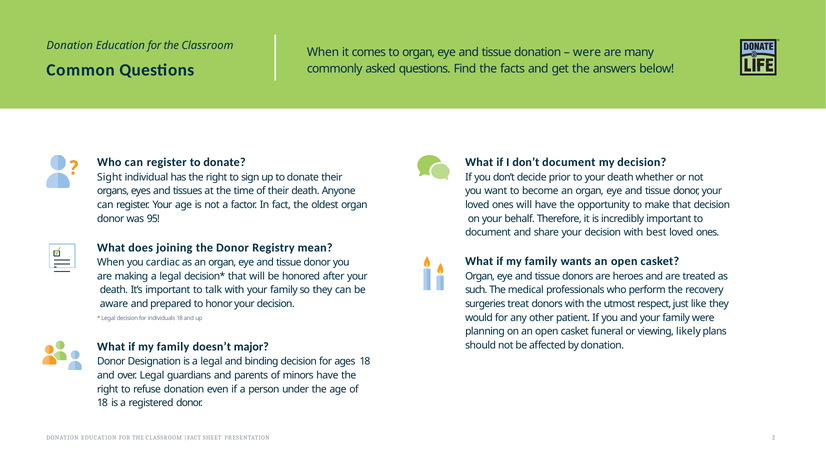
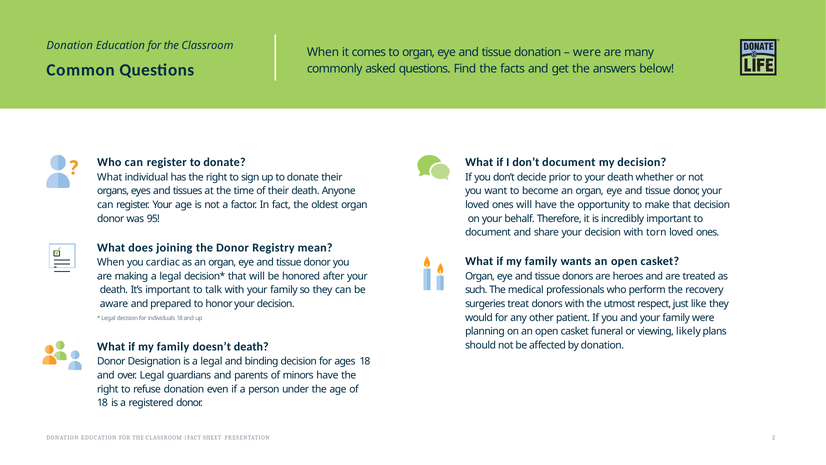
Sight at (110, 177): Sight -> What
best: best -> torn
doesn’t major: major -> death
